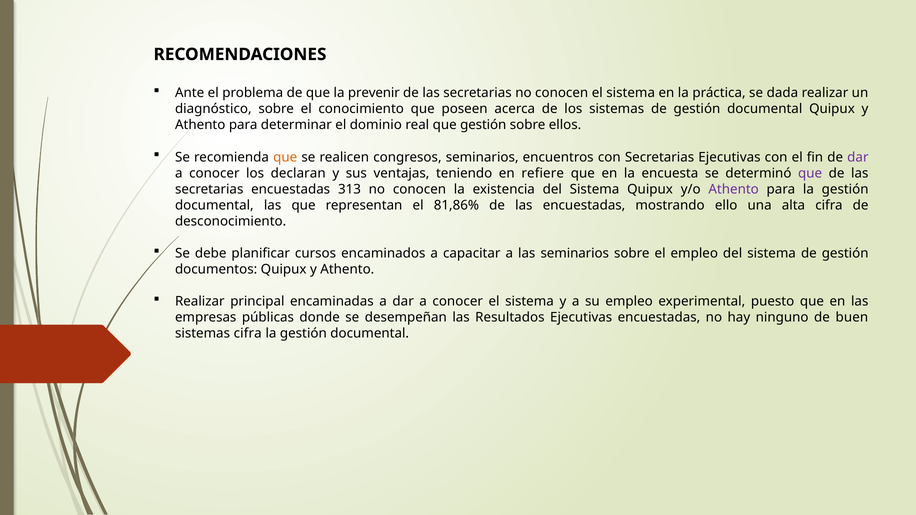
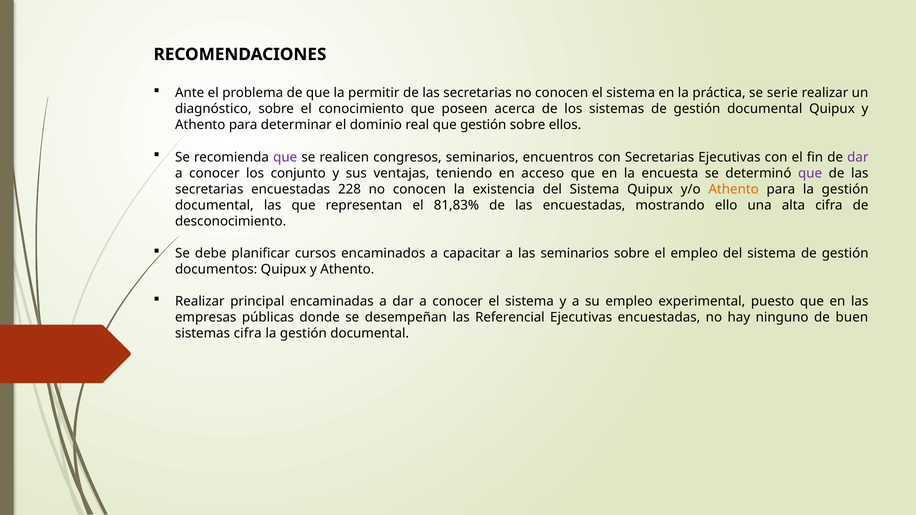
prevenir: prevenir -> permitir
dada: dada -> serie
que at (285, 157) colour: orange -> purple
declaran: declaran -> conjunto
refiere: refiere -> acceso
313: 313 -> 228
Athento at (734, 189) colour: purple -> orange
81,86%: 81,86% -> 81,83%
Resultados: Resultados -> Referencial
